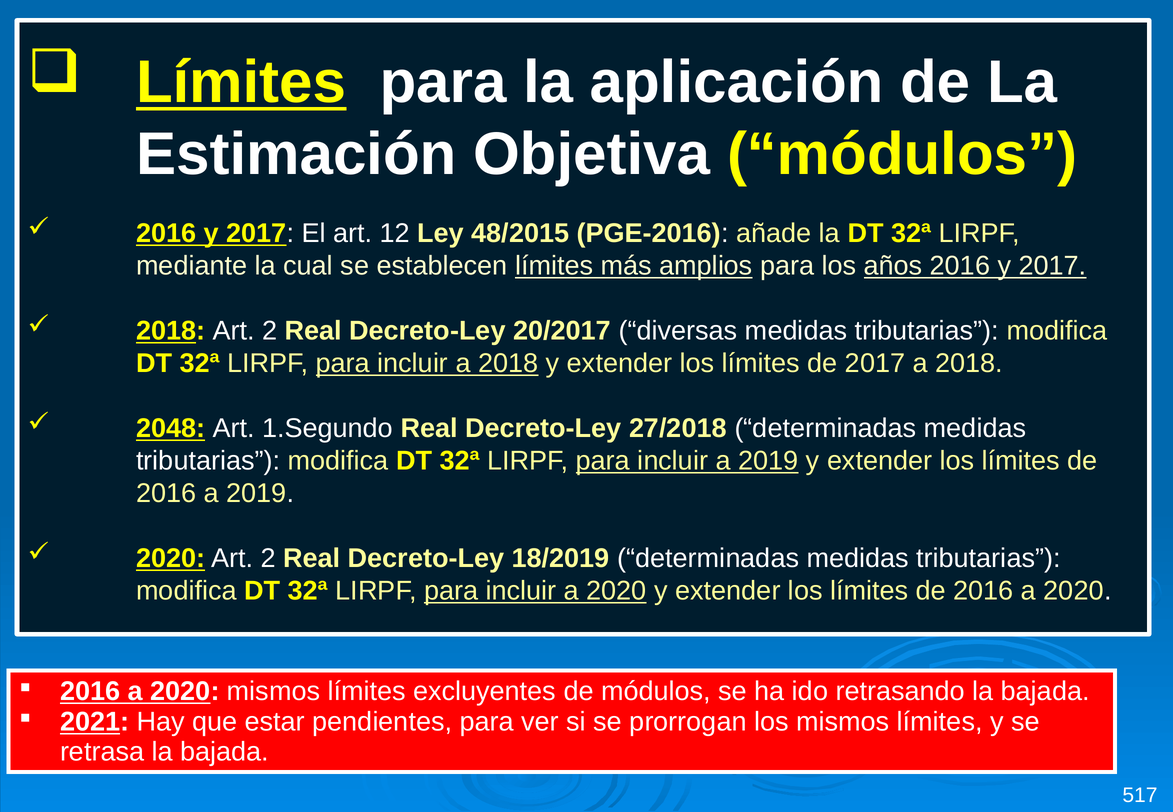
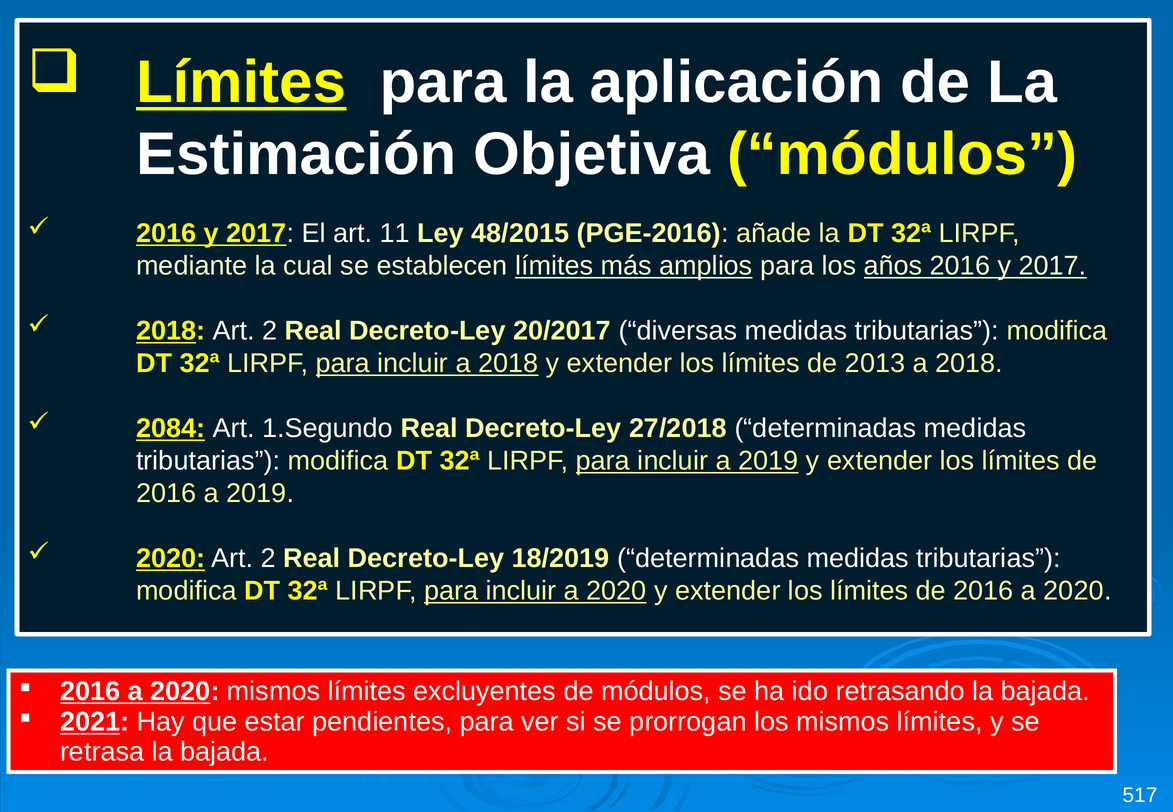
12: 12 -> 11
de 2017: 2017 -> 2013
2048: 2048 -> 2084
